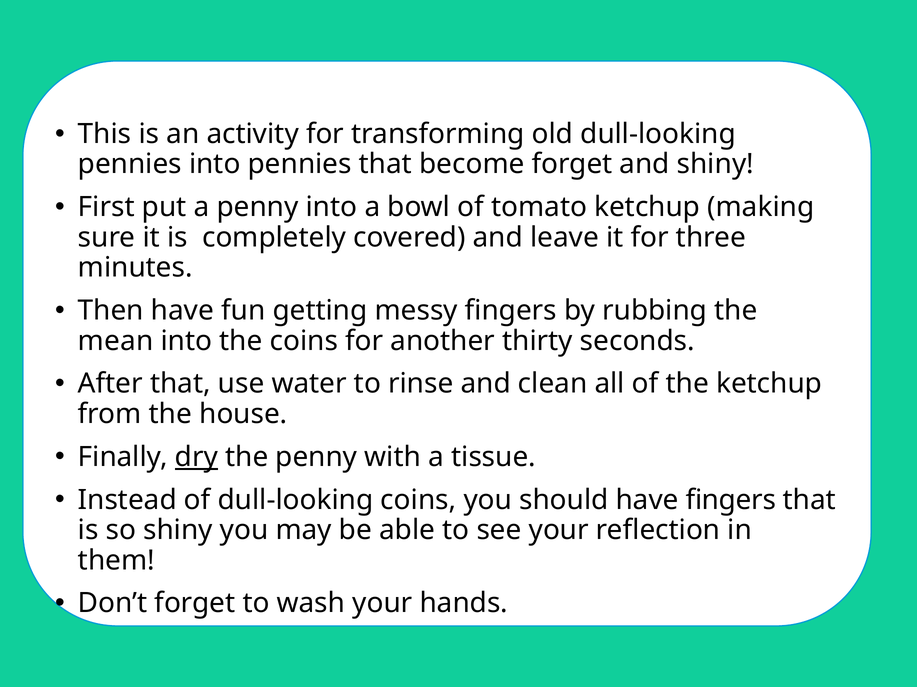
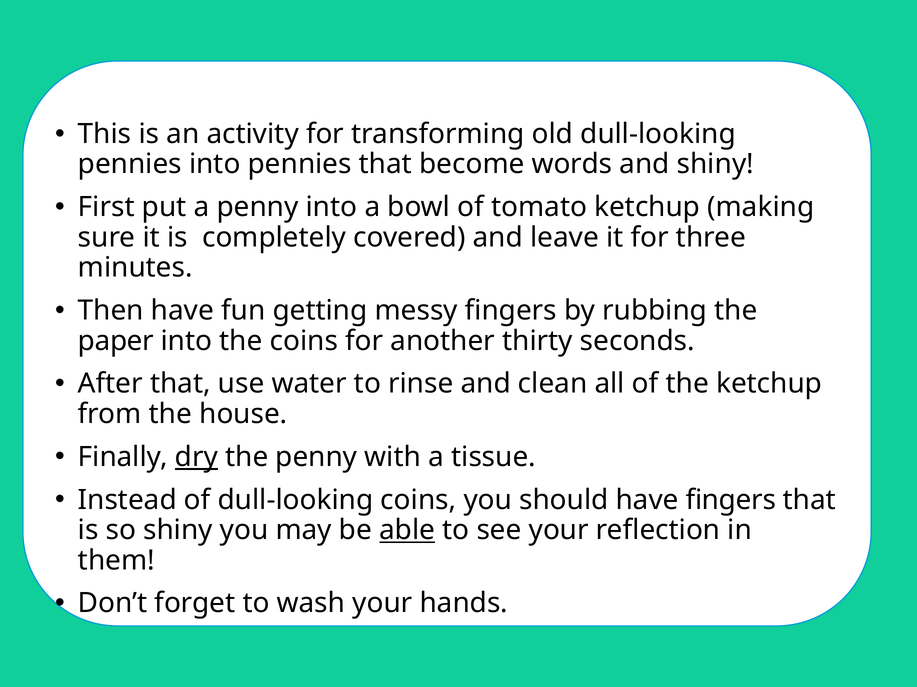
become forget: forget -> words
mean: mean -> paper
able underline: none -> present
